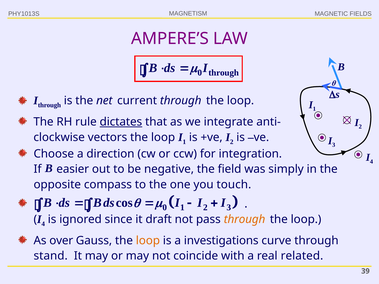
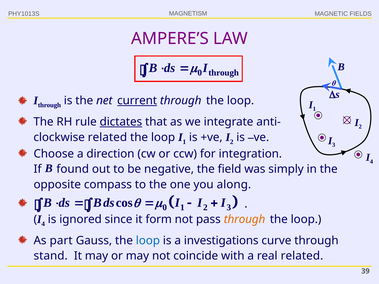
current underline: none -> present
vectors at (107, 137): vectors -> related
easier: easier -> found
touch: touch -> along
draft: draft -> form
over: over -> part
loop at (148, 241) colour: orange -> blue
